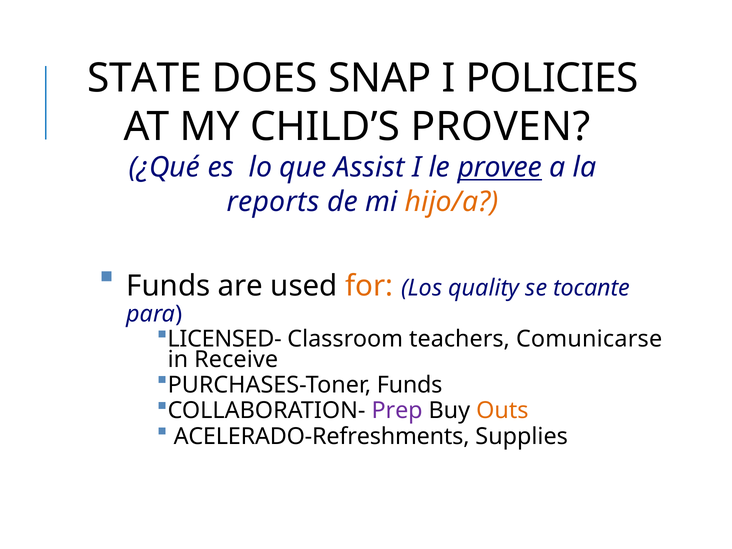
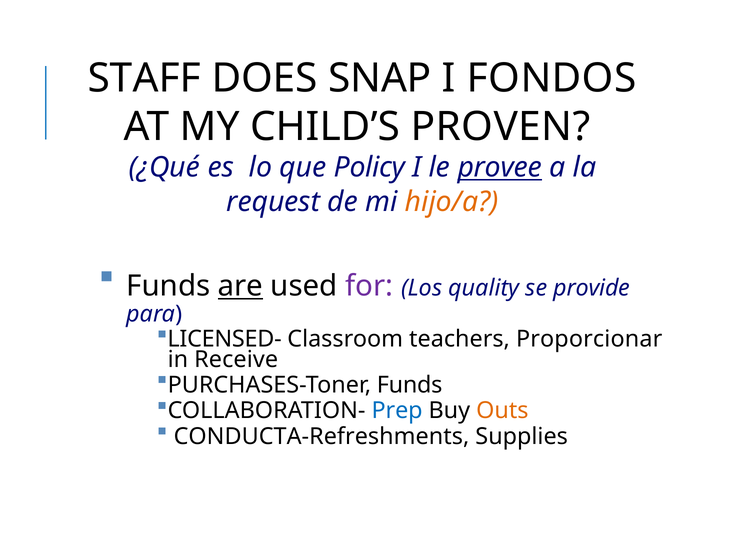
STATE: STATE -> STAFF
POLICIES: POLICIES -> FONDOS
Assist: Assist -> Policy
reports: reports -> request
are underline: none -> present
for colour: orange -> purple
tocante: tocante -> provide
Comunicarse: Comunicarse -> Proporcionar
Prep colour: purple -> blue
ACELERADO-Refreshments: ACELERADO-Refreshments -> CONDUCTA-Refreshments
